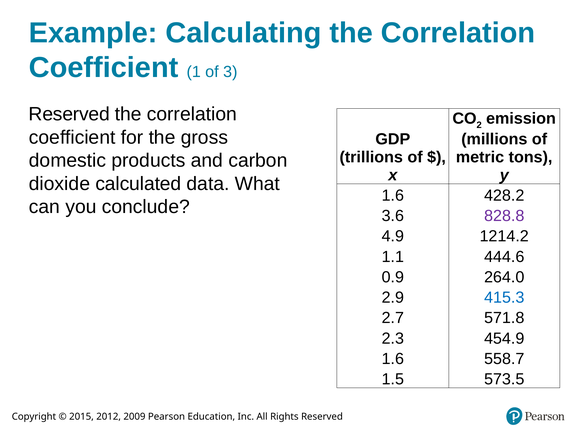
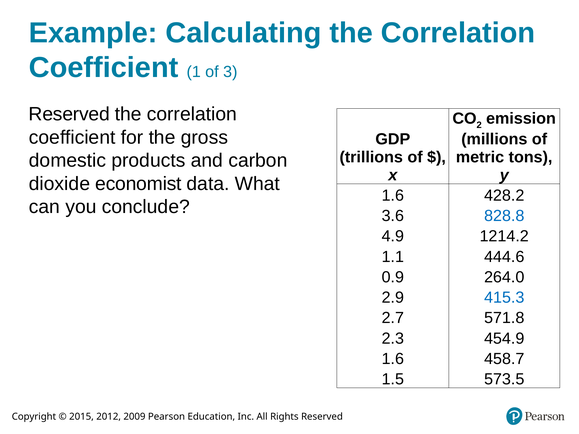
calculated: calculated -> economist
828.8 colour: purple -> blue
558.7: 558.7 -> 458.7
